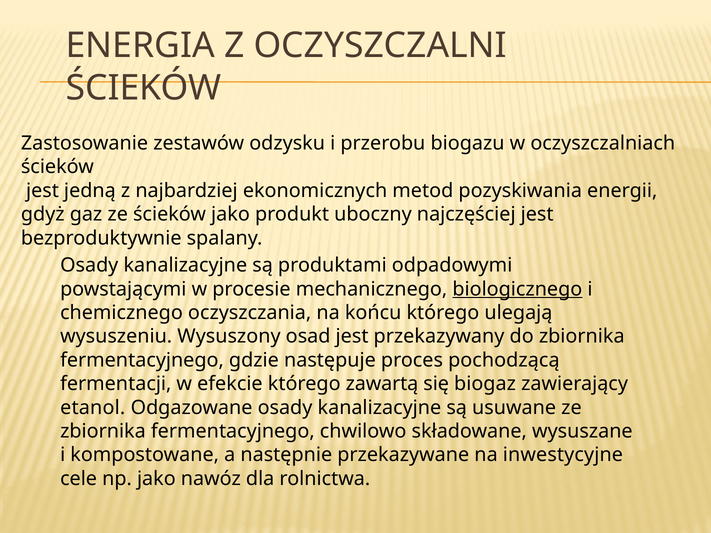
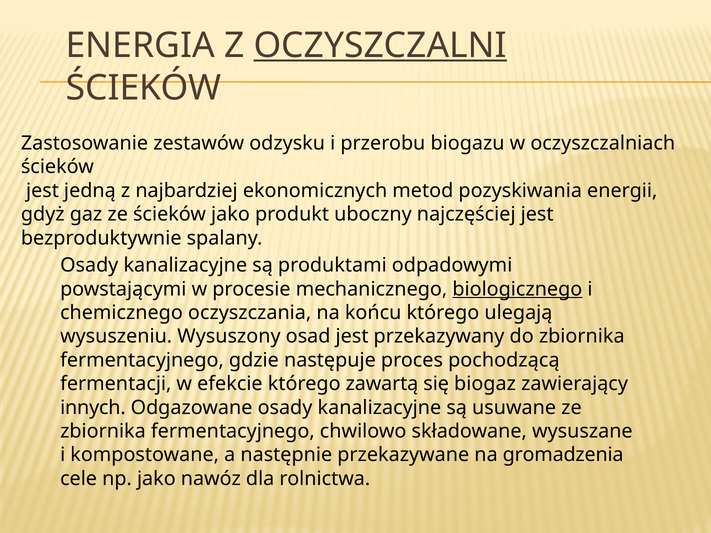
OCZYSZCZALNI underline: none -> present
etanol: etanol -> innych
inwestycyjne: inwestycyjne -> gromadzenia
